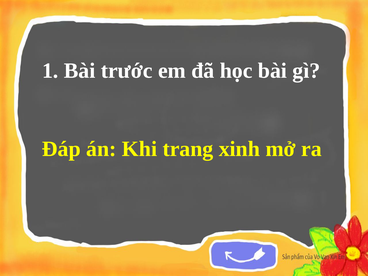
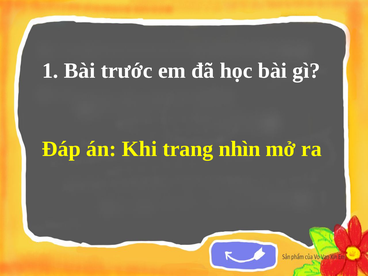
xinh: xinh -> nhìn
